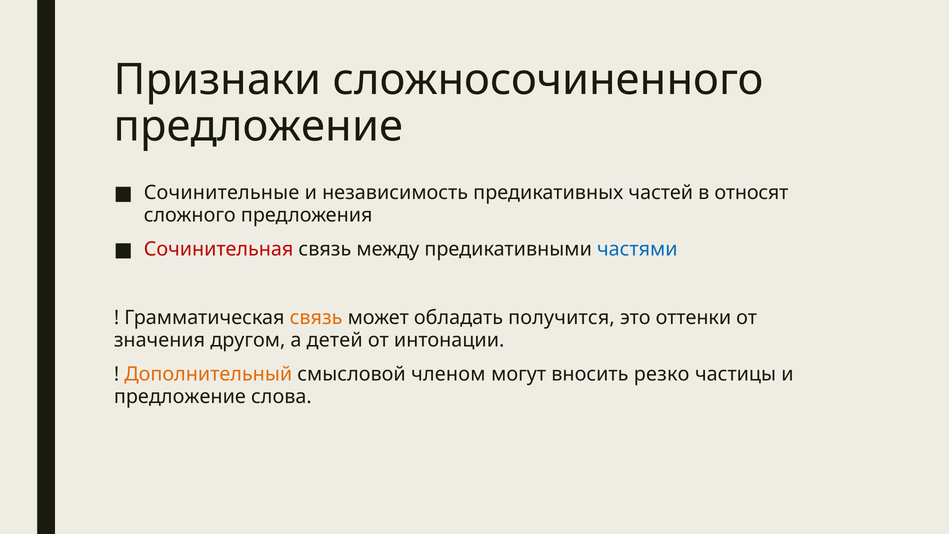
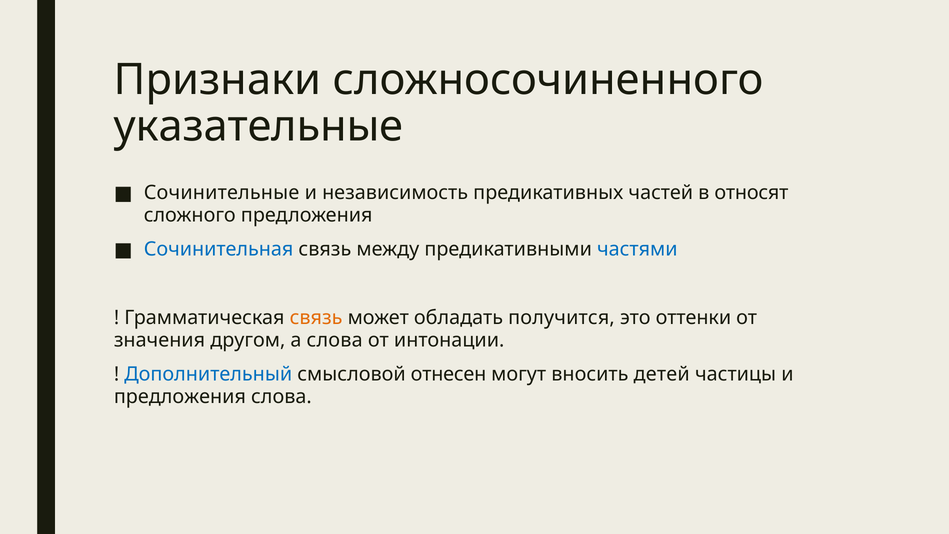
предложение at (259, 126): предложение -> указательные
Сочинительная colour: red -> blue
а детей: детей -> слова
Дополнительный colour: orange -> blue
членом: членом -> отнесен
резко: резко -> детей
предложение at (180, 396): предложение -> предложения
